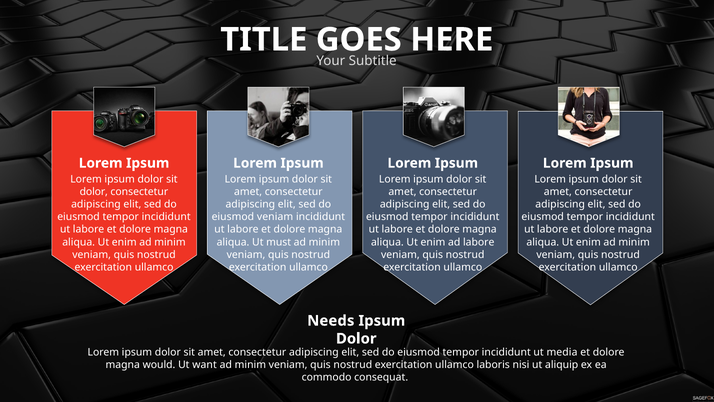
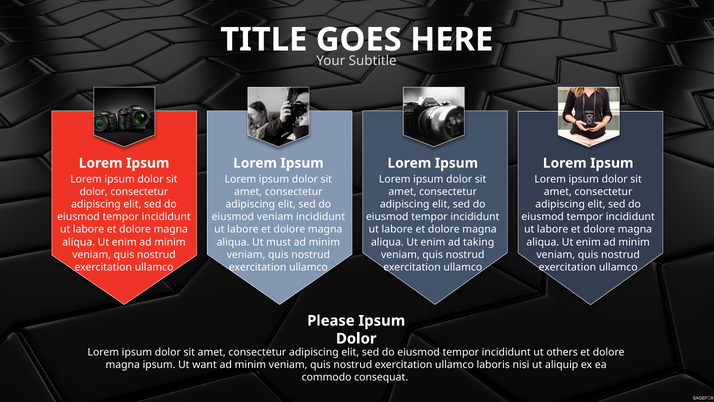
ad labore: labore -> taking
Needs: Needs -> Please
media: media -> others
magna would: would -> ipsum
